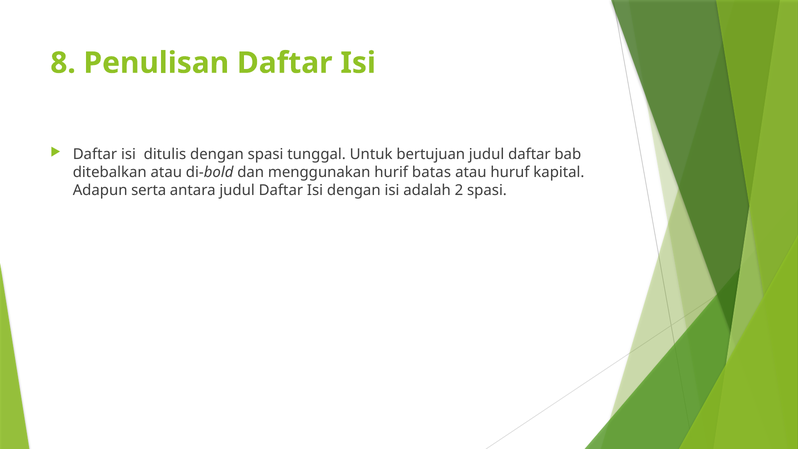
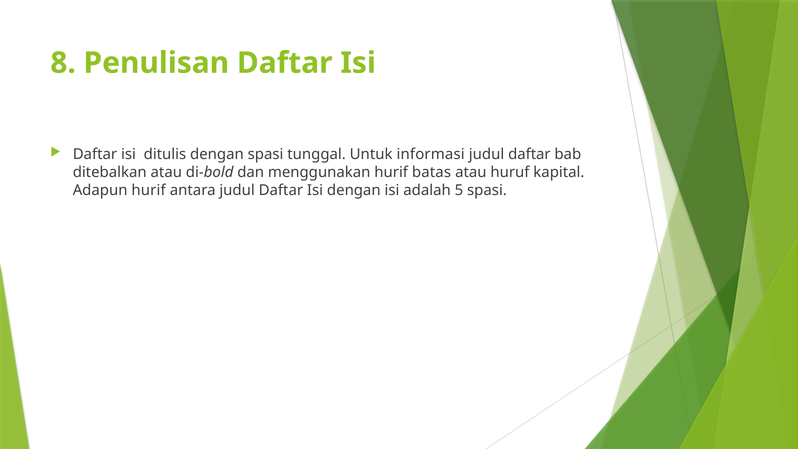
bertujuan: bertujuan -> informasi
Adapun serta: serta -> hurif
2: 2 -> 5
